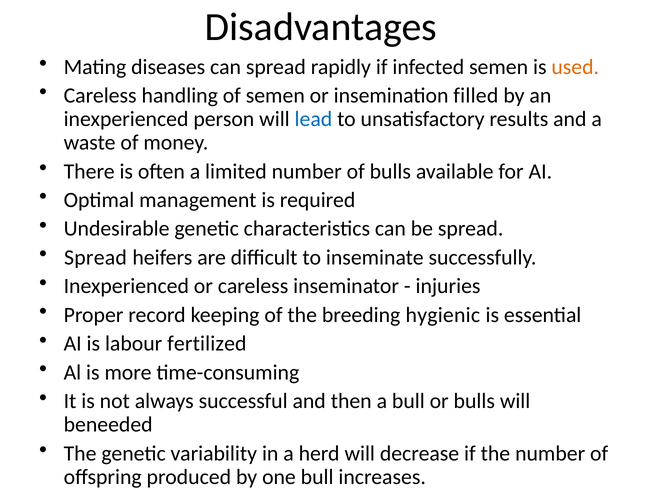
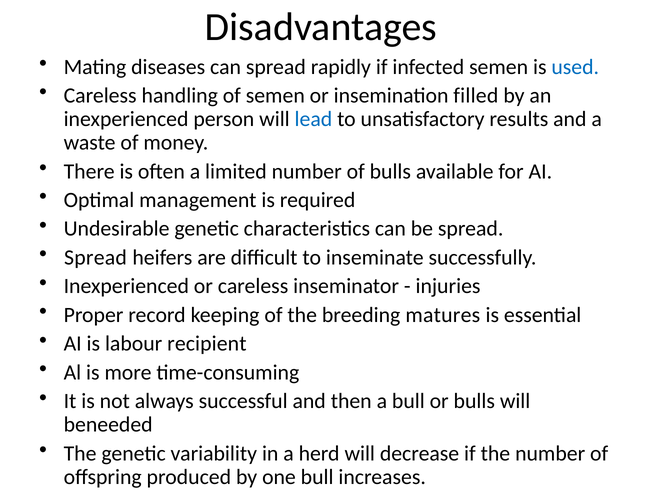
used colour: orange -> blue
hygienic: hygienic -> matures
fertilized: fertilized -> recipient
